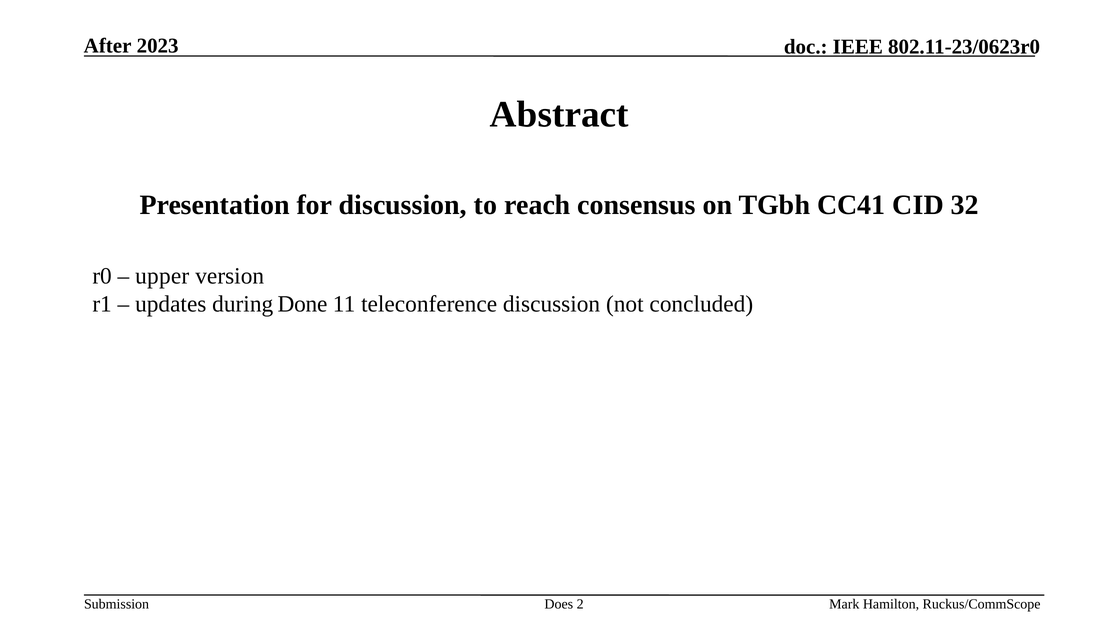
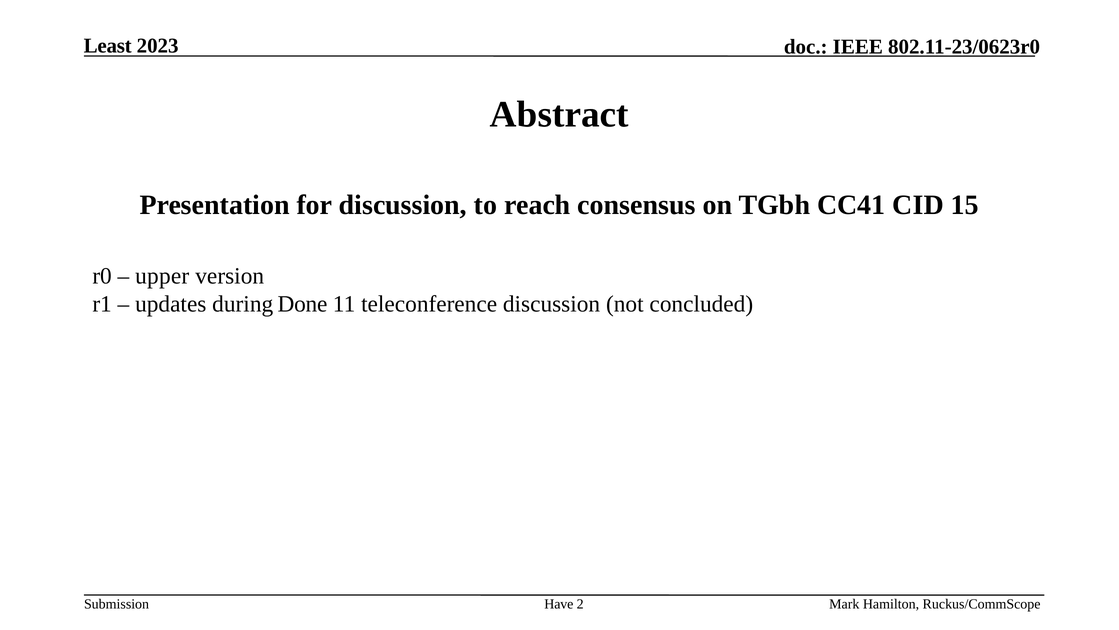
After: After -> Least
32: 32 -> 15
Does: Does -> Have
